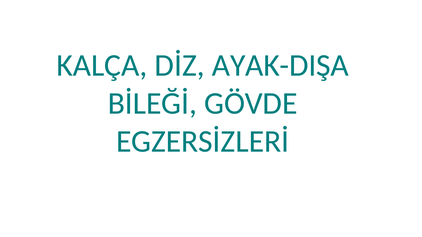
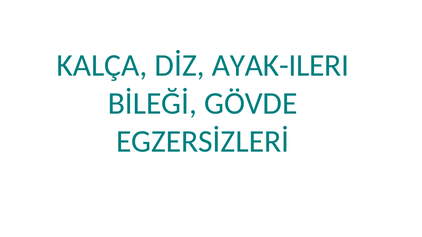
AYAK-DIŞA: AYAK-DIŞA -> AYAK-ILERI
